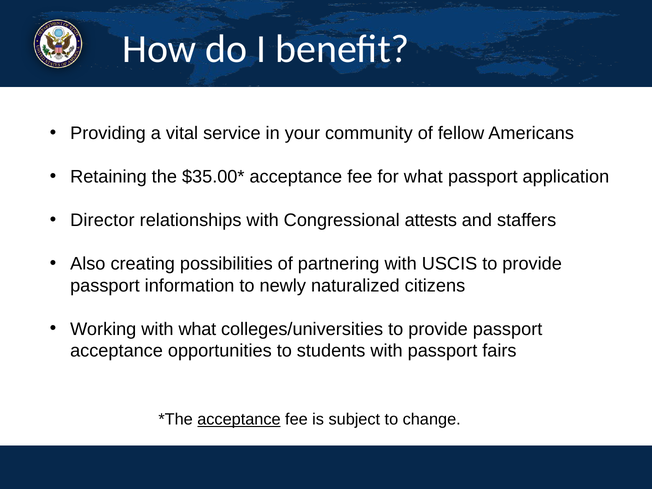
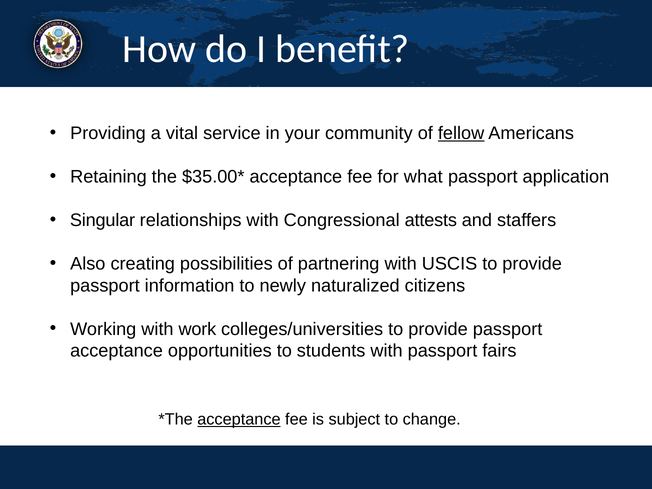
fellow underline: none -> present
Director: Director -> Singular
with what: what -> work
